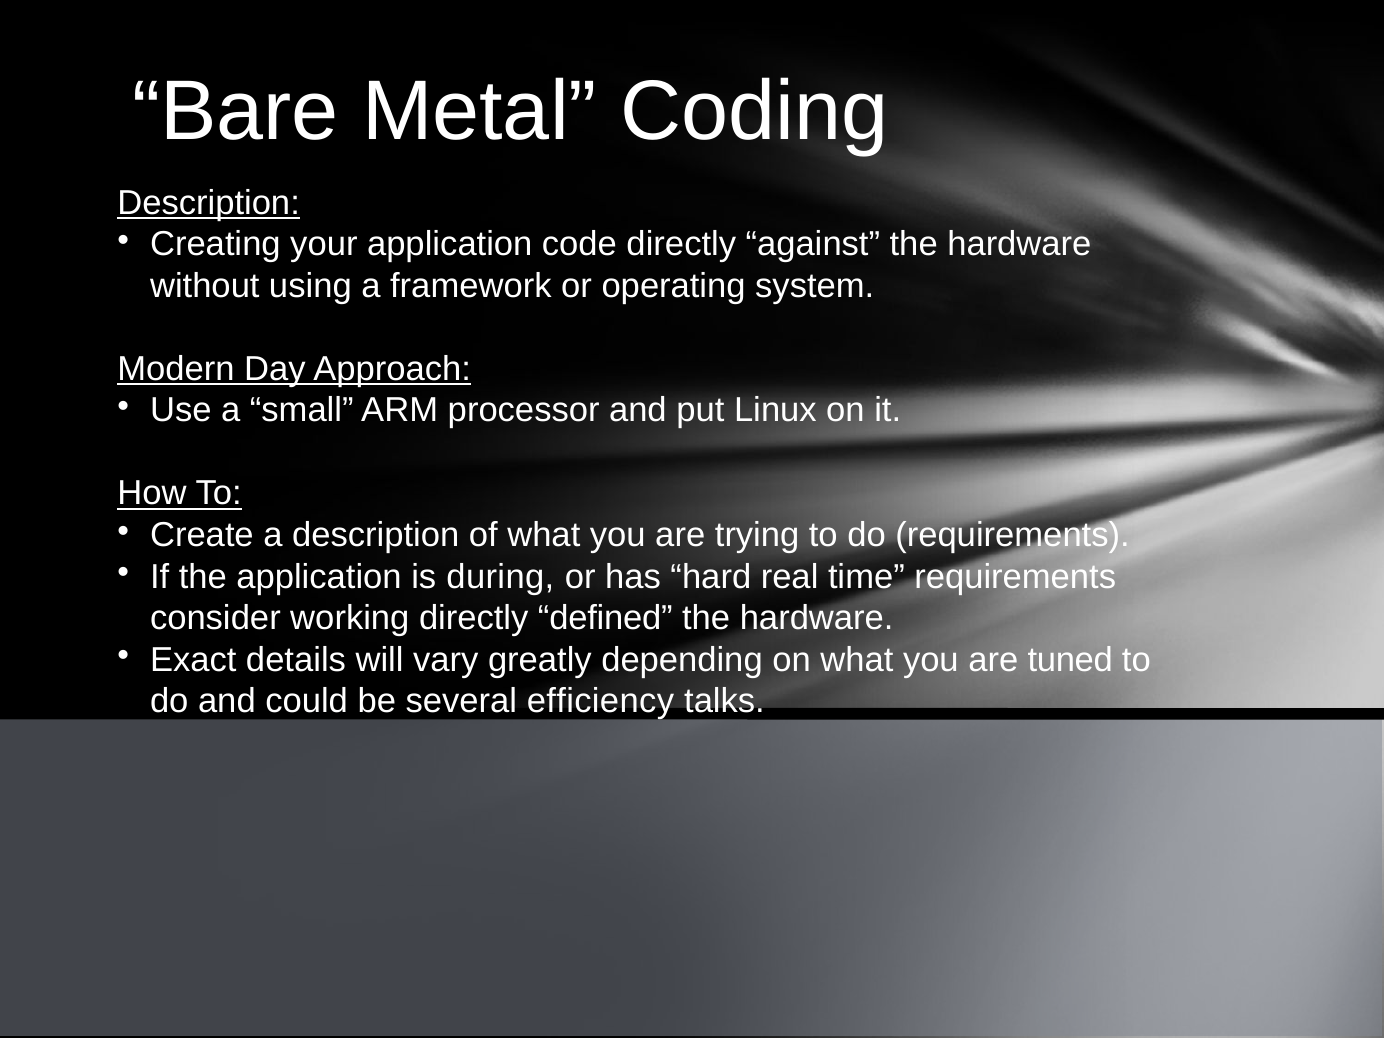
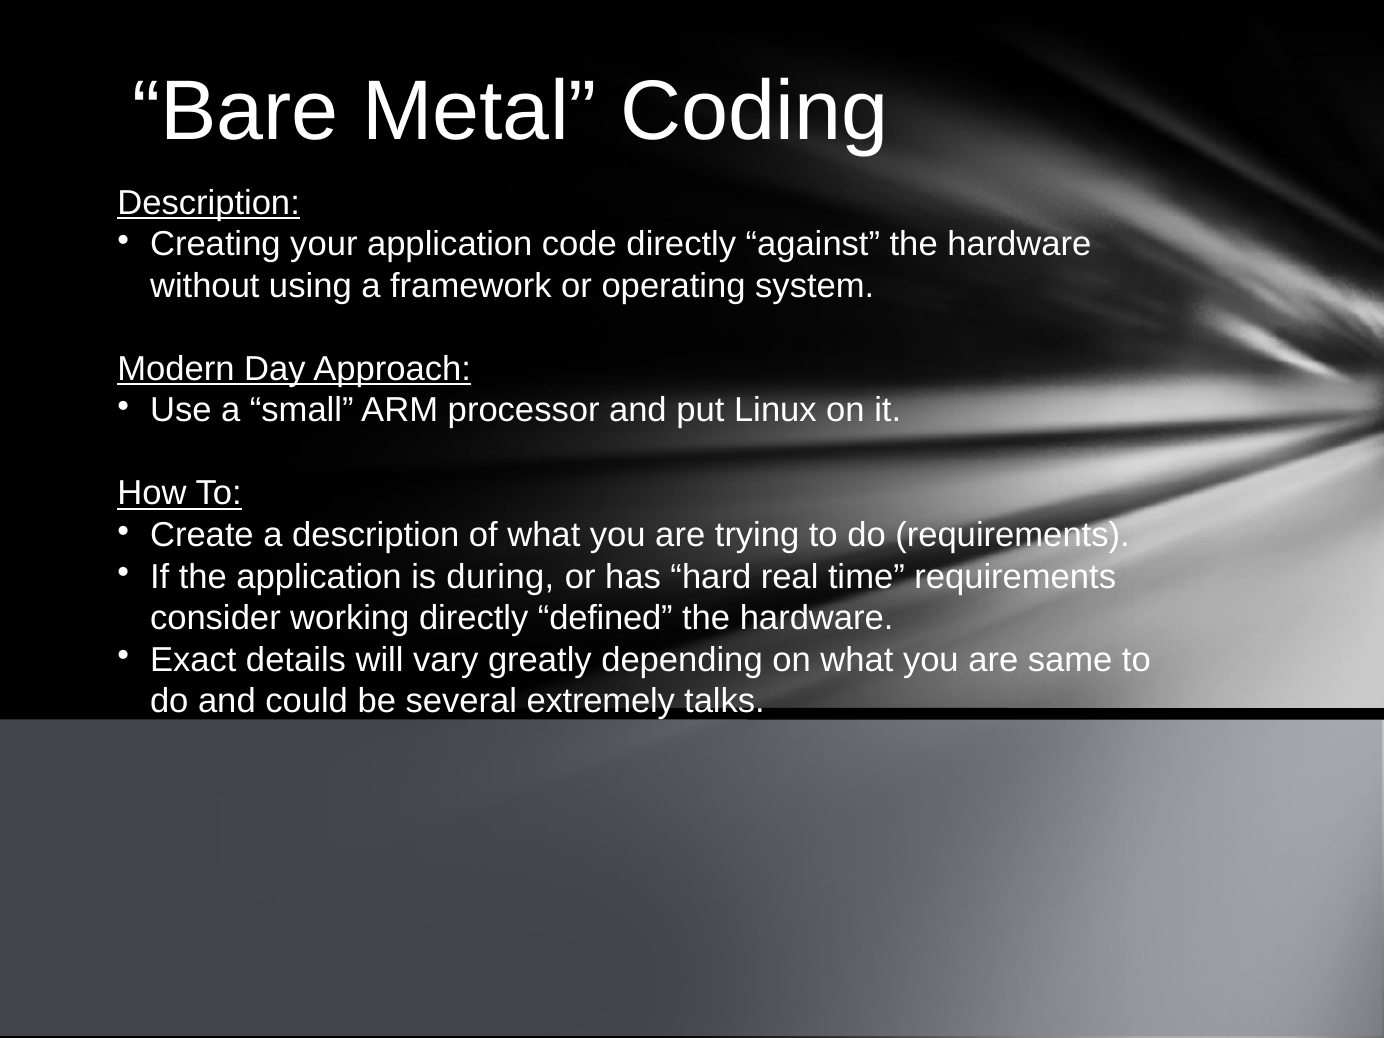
tuned: tuned -> same
efficiency: efficiency -> extremely
